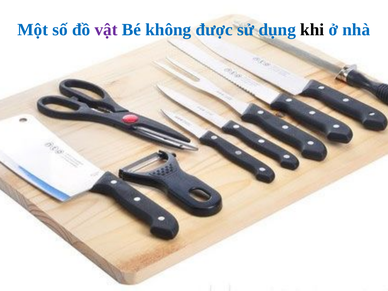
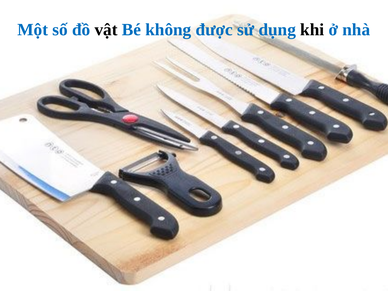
vật colour: purple -> black
